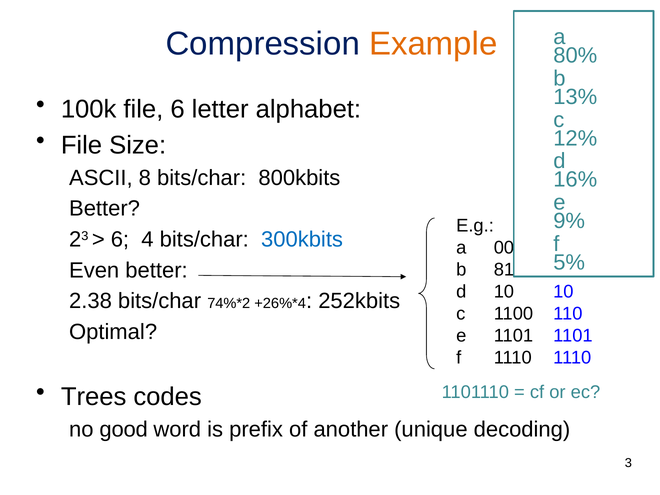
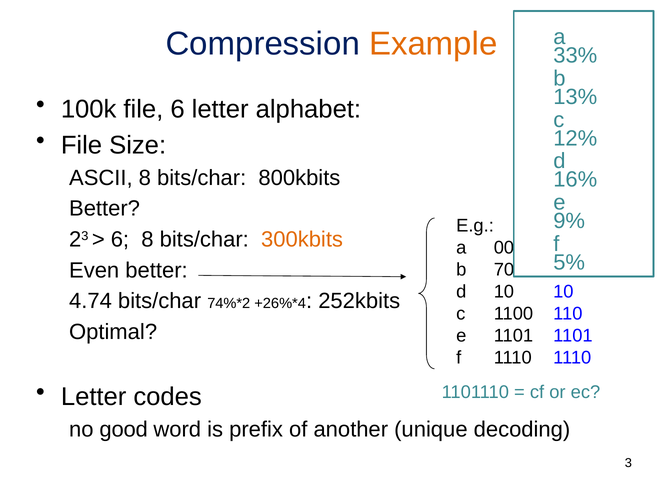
80%: 80% -> 33%
6 4: 4 -> 8
300kbits colour: blue -> orange
81: 81 -> 70
2.38: 2.38 -> 4.74
Trees at (94, 397): Trees -> Letter
